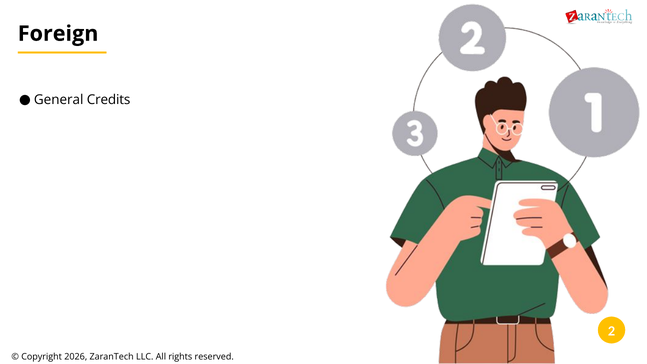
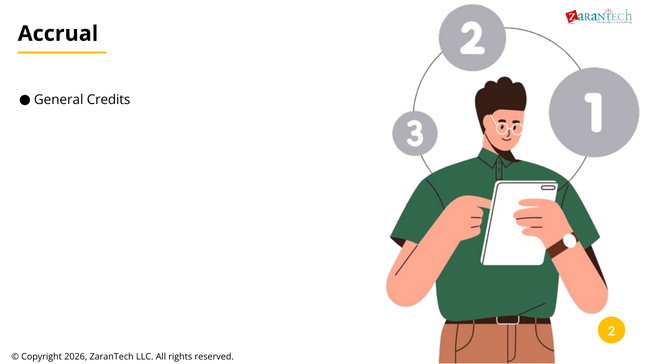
Foreign: Foreign -> Accrual
